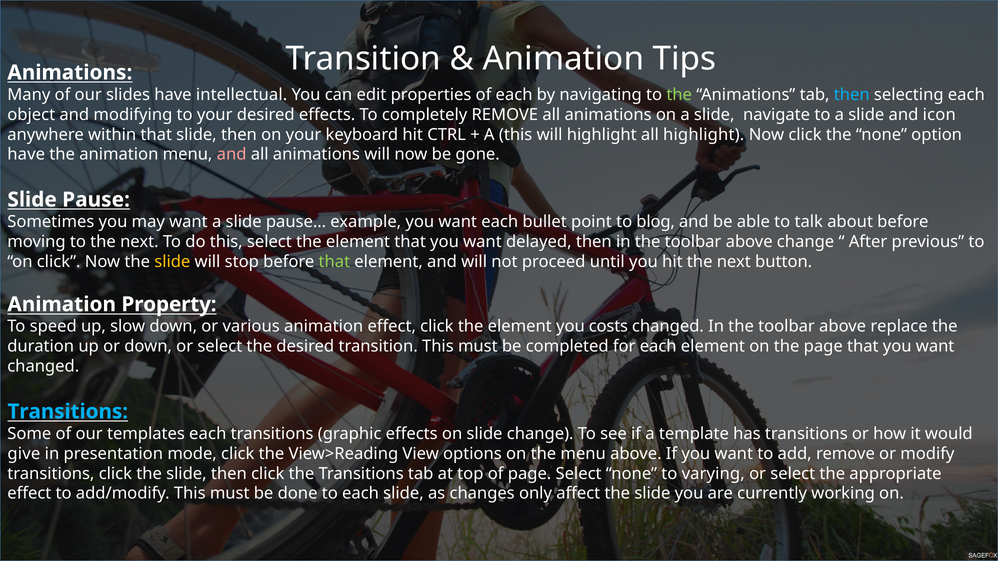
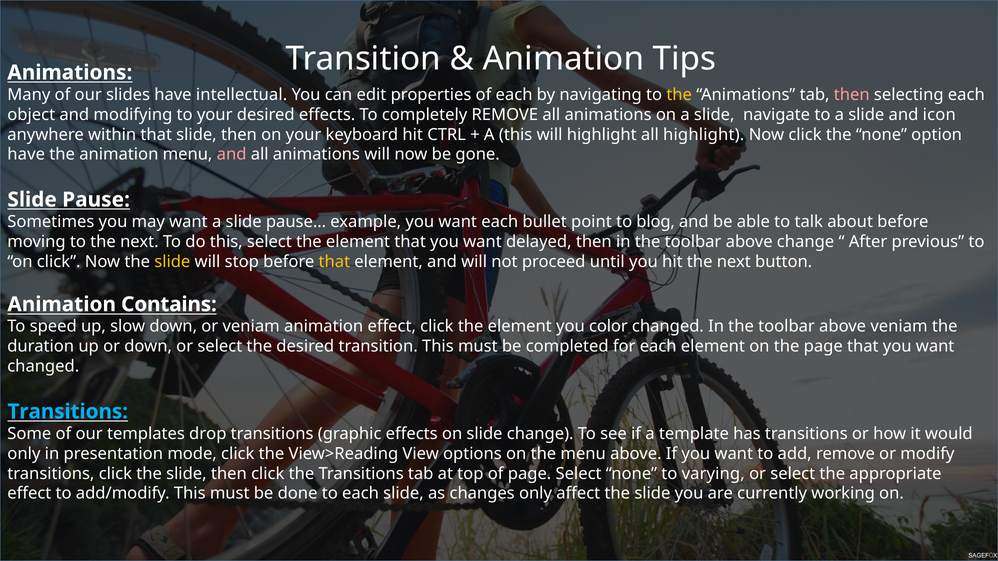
the at (679, 95) colour: light green -> yellow
then at (852, 95) colour: light blue -> pink
that at (334, 262) colour: light green -> yellow
Property: Property -> Contains
or various: various -> veniam
costs: costs -> color
above replace: replace -> veniam
templates each: each -> drop
give at (24, 454): give -> only
